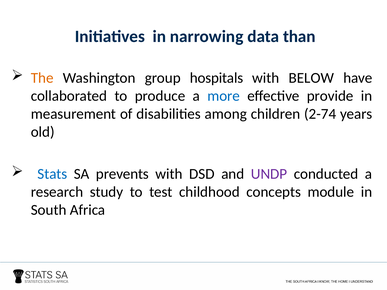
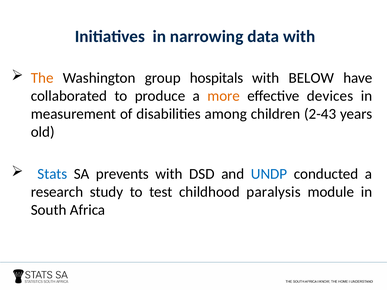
data than: than -> with
more colour: blue -> orange
provide: provide -> devices
2-74: 2-74 -> 2-43
UNDP colour: purple -> blue
concepts: concepts -> paralysis
